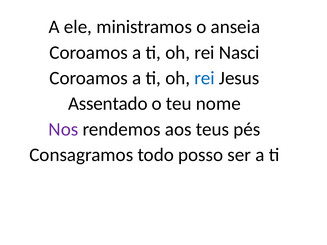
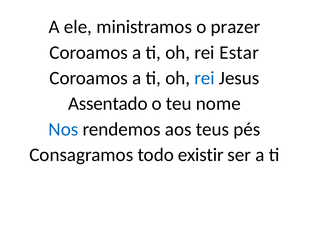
anseia: anseia -> prazer
Nasci: Nasci -> Estar
Nos colour: purple -> blue
posso: posso -> existir
